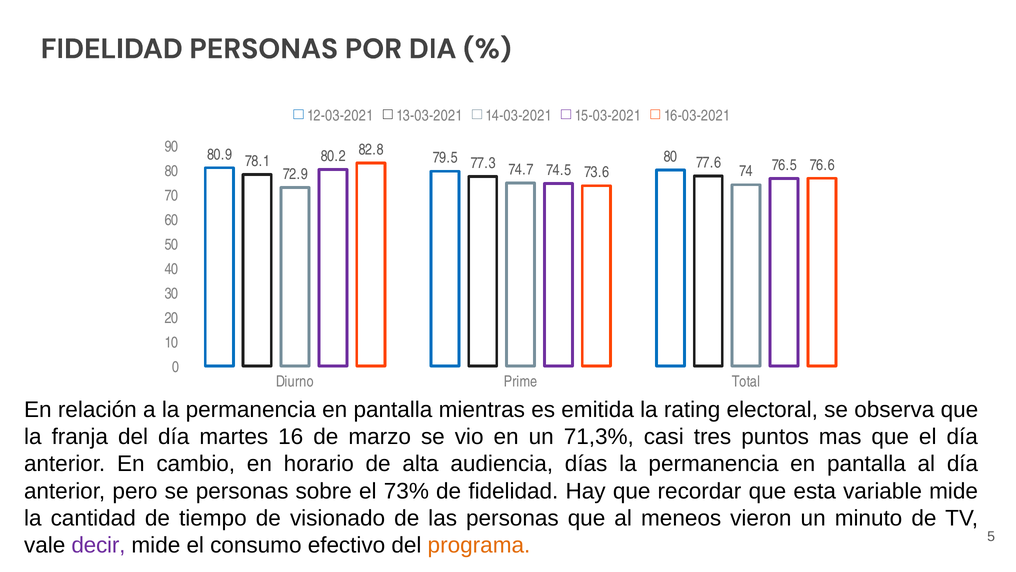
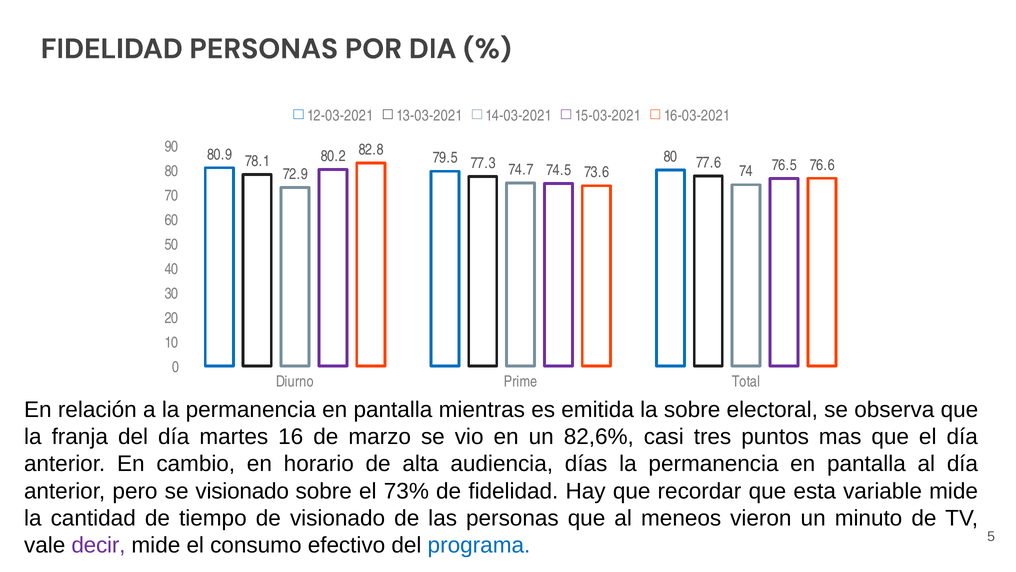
la rating: rating -> sobre
71,3%: 71,3% -> 82,6%
se personas: personas -> visionado
programa colour: orange -> blue
